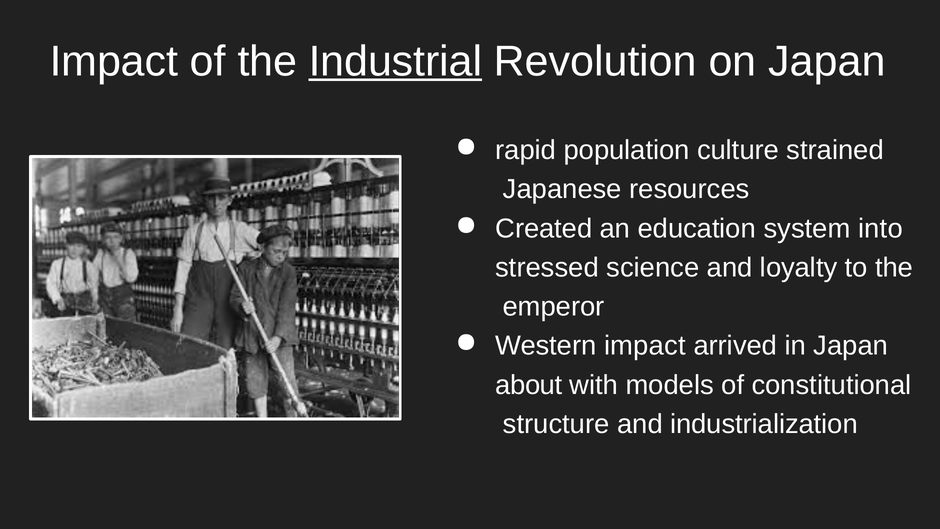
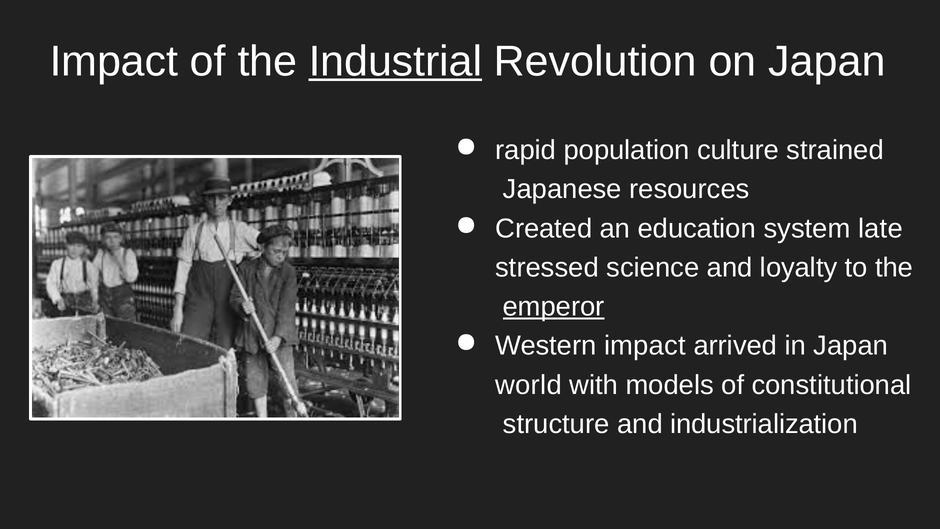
into: into -> late
emperor underline: none -> present
about: about -> world
